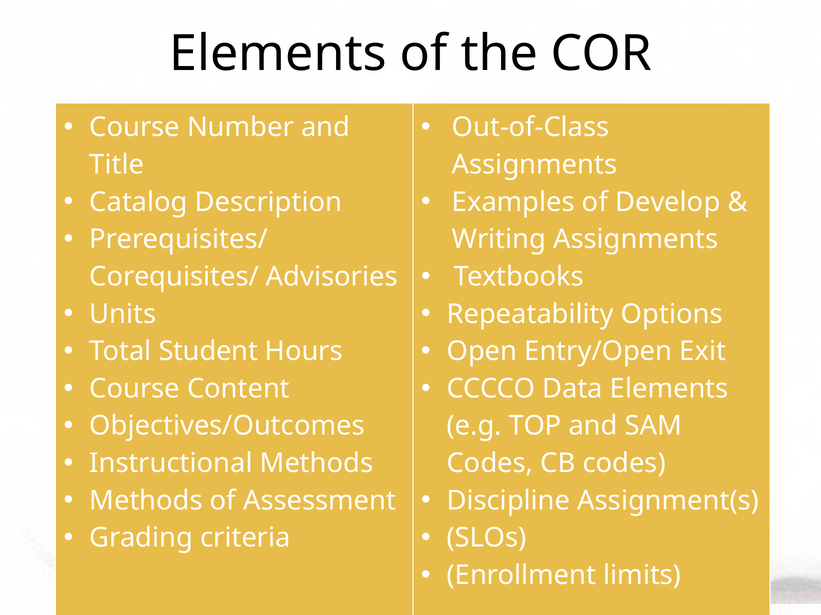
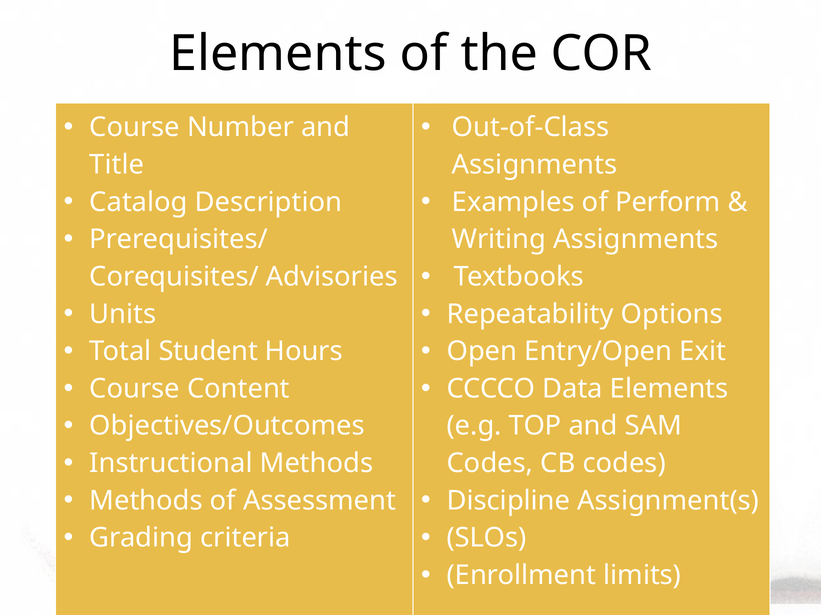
Develop: Develop -> Perform
